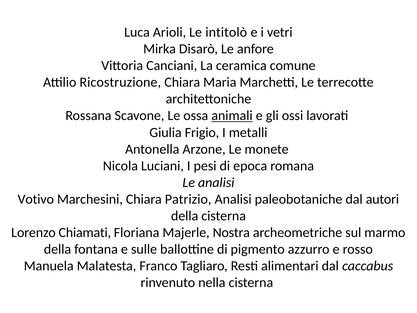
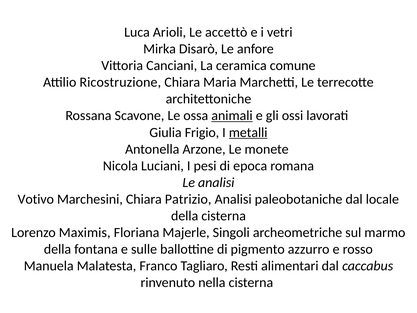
intitolò: intitolò -> accettò
metalli underline: none -> present
autori: autori -> locale
Chiamati: Chiamati -> Maximis
Nostra: Nostra -> Singoli
